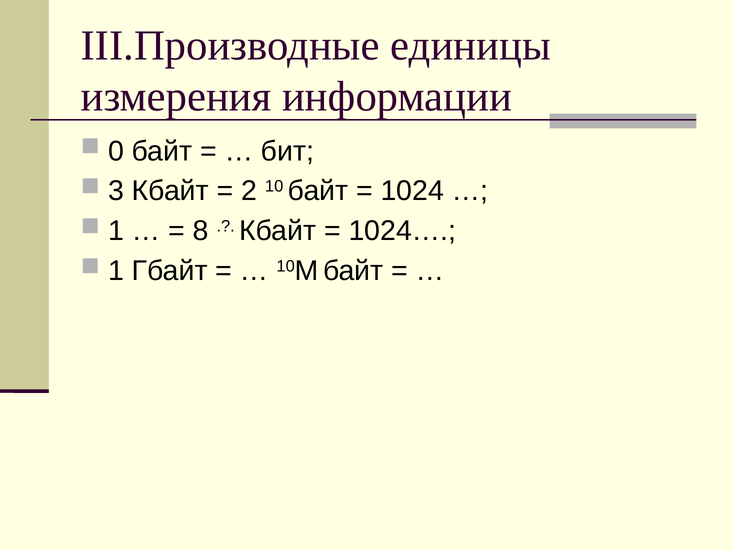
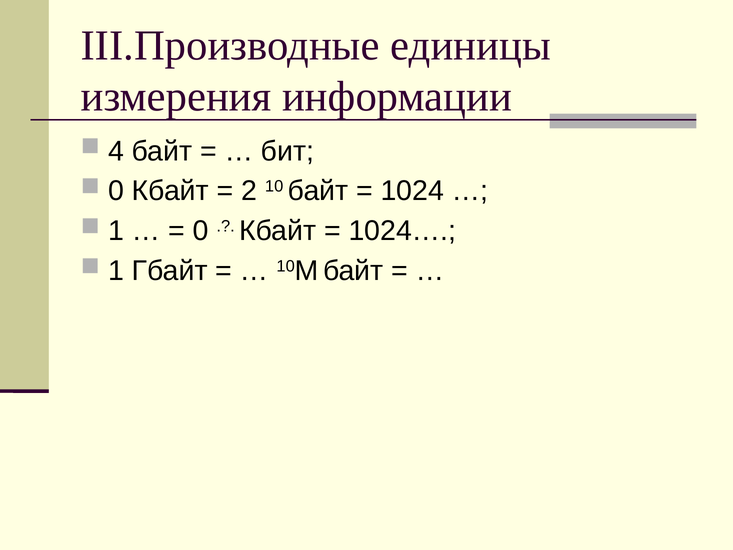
0: 0 -> 4
3 at (116, 191): 3 -> 0
8 at (201, 231): 8 -> 0
